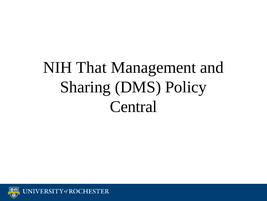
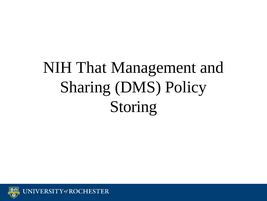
Central: Central -> Storing
